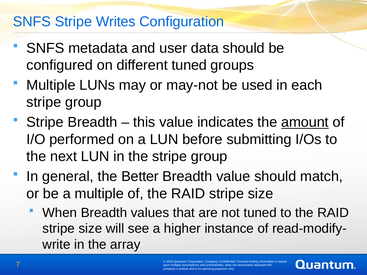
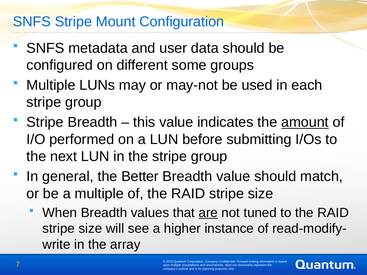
Writes: Writes -> Mount
different tuned: tuned -> some
are underline: none -> present
